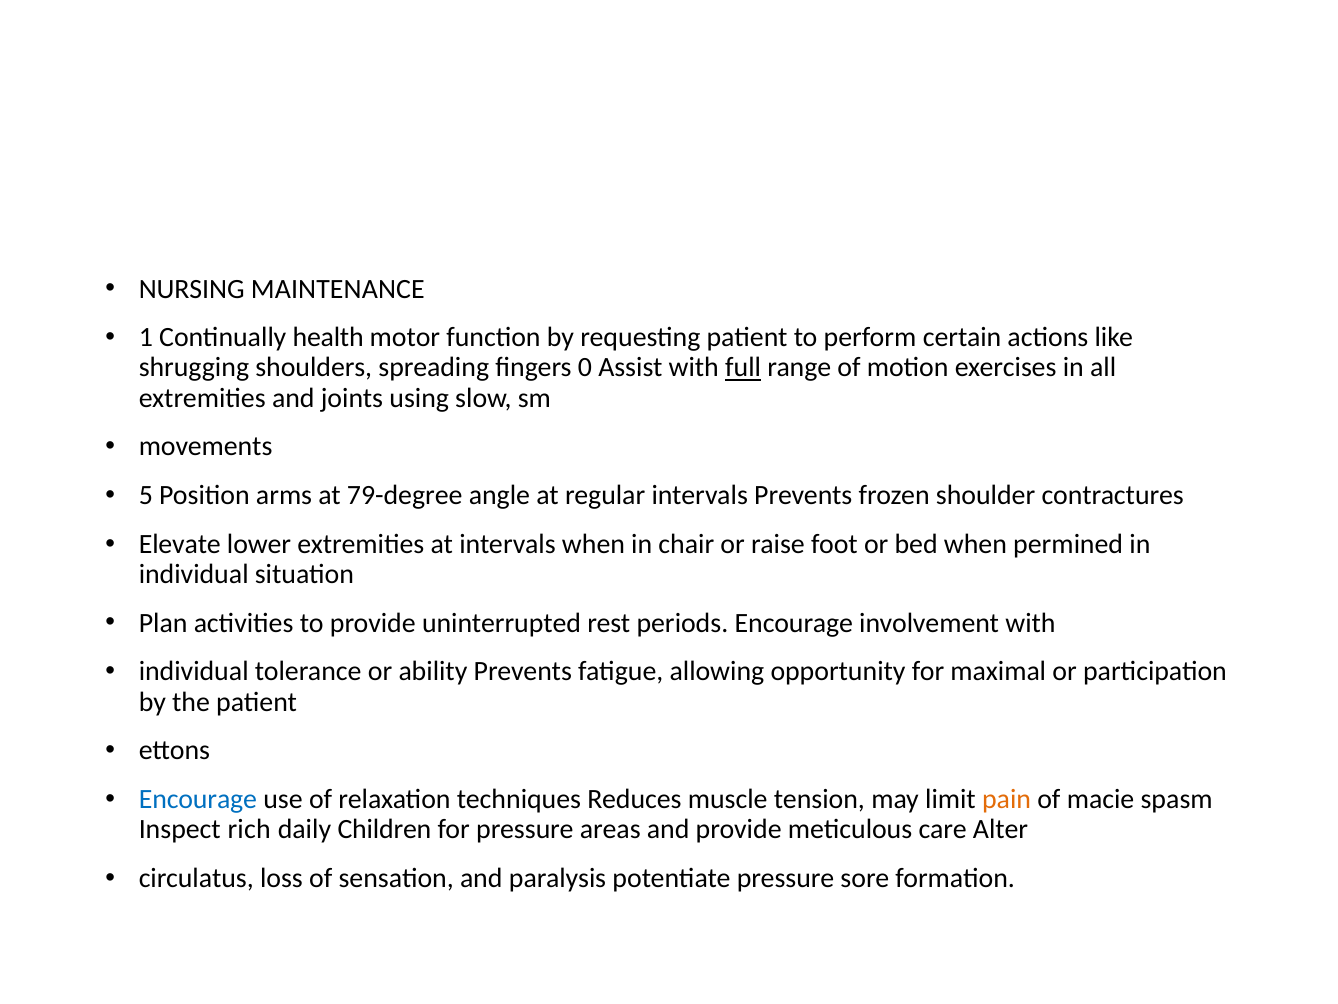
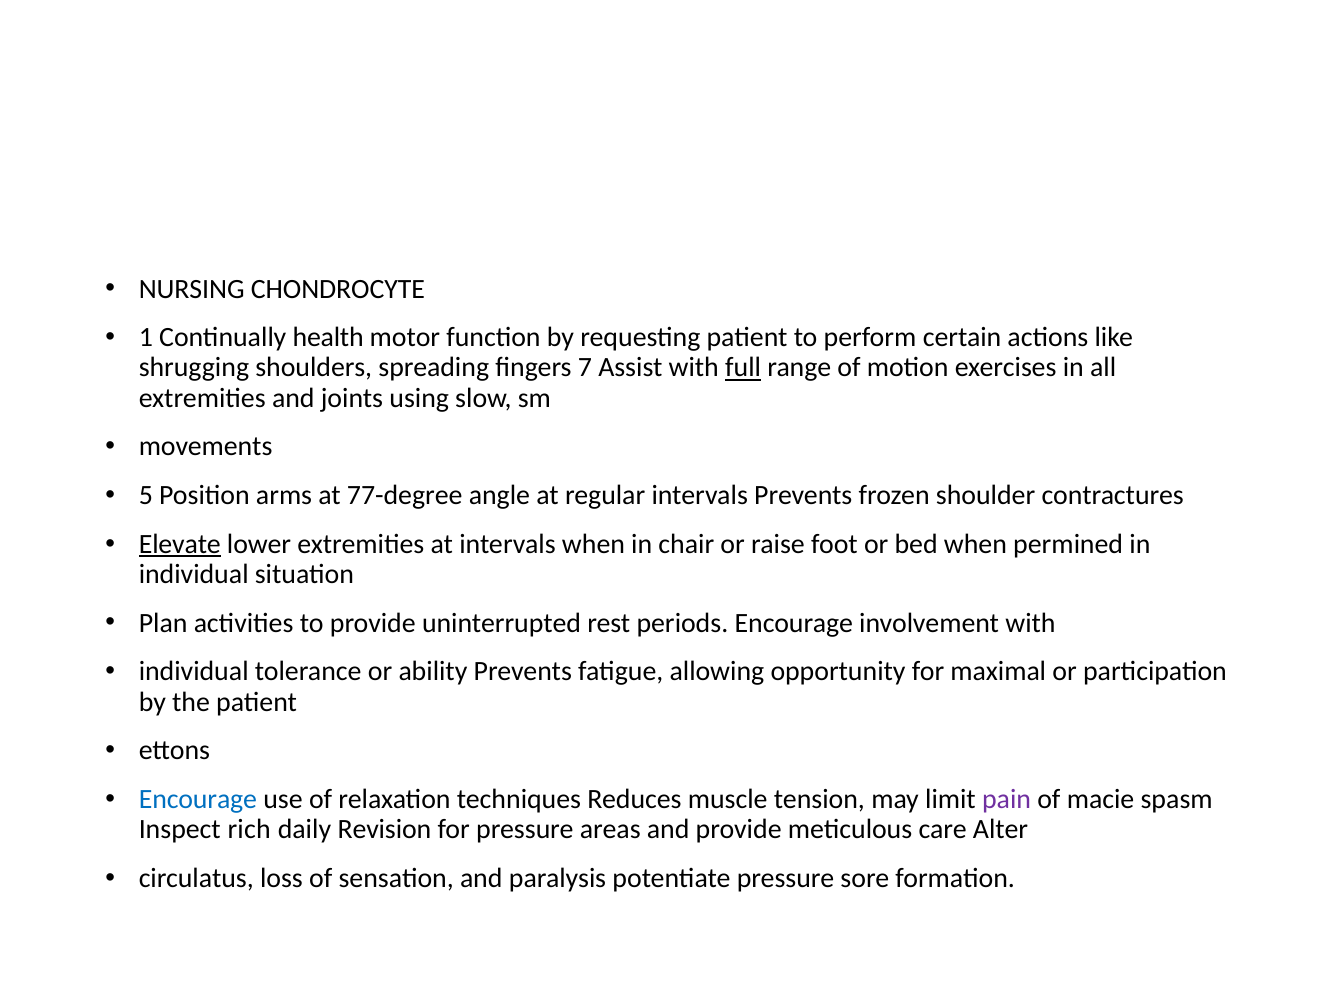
MAINTENANCE: MAINTENANCE -> CHONDROCYTE
0: 0 -> 7
79-degree: 79-degree -> 77-degree
Elevate underline: none -> present
pain colour: orange -> purple
Children: Children -> Revision
